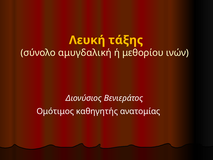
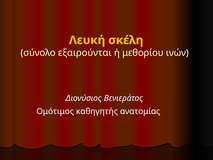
τάξης: τάξης -> σκέλη
αμυγδαλική: αμυγδαλική -> εξαιρούνται
